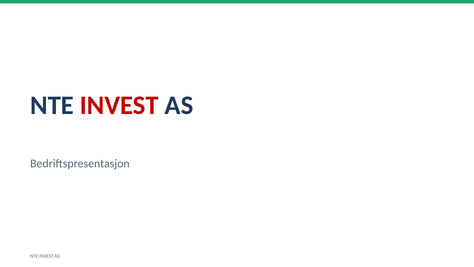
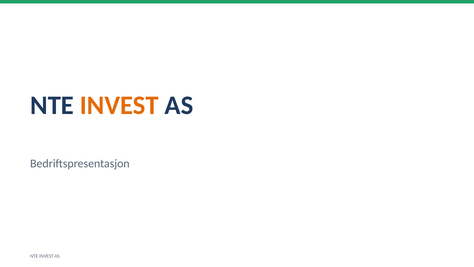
INVEST at (119, 105) colour: red -> orange
